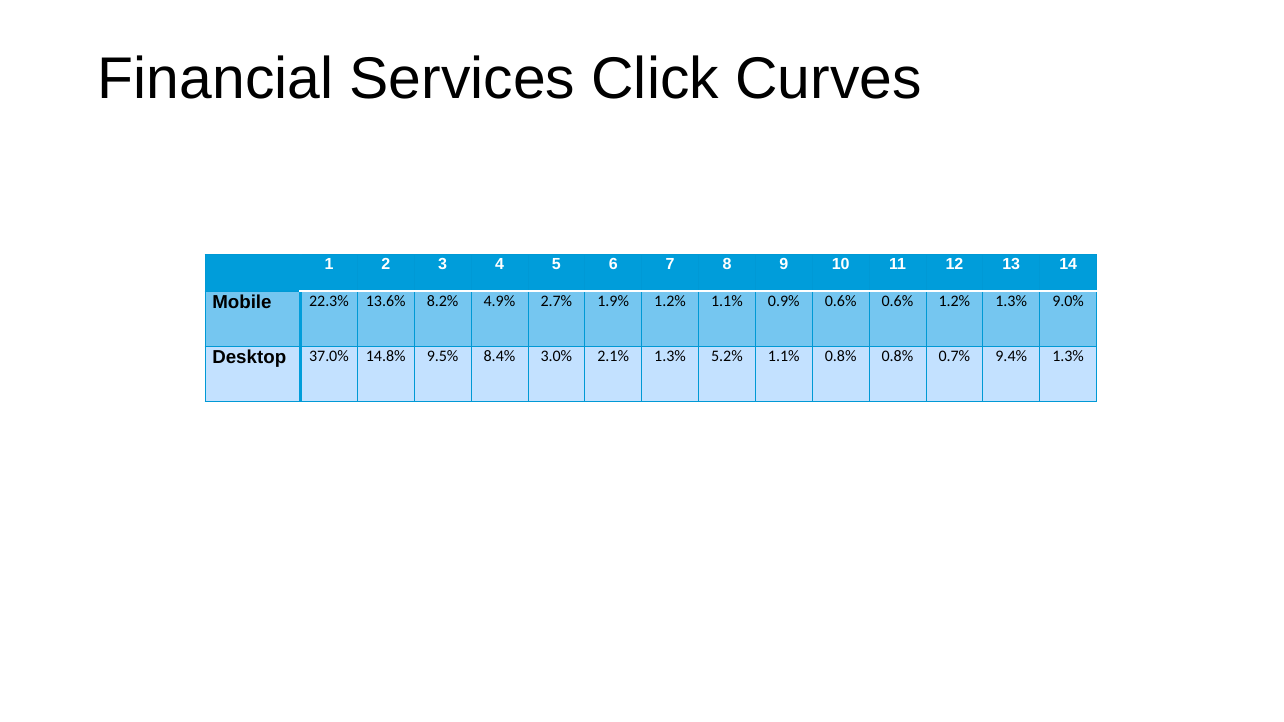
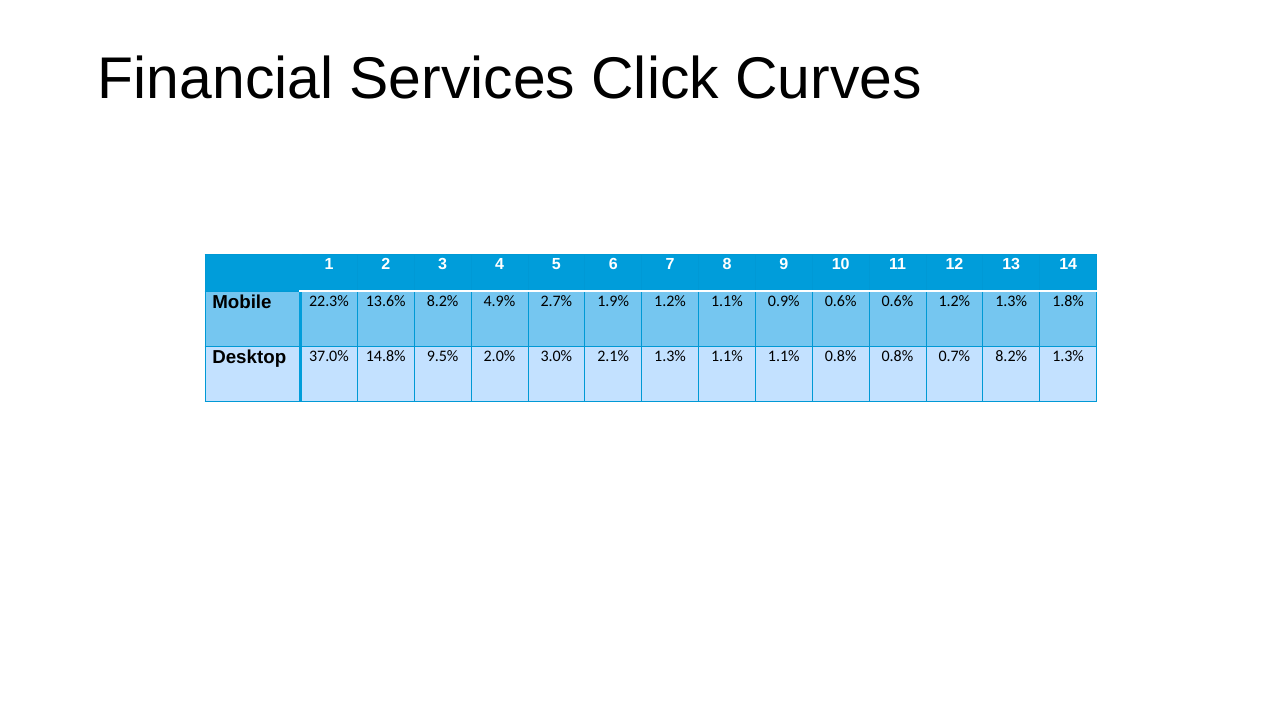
9.0%: 9.0% -> 1.8%
8.4%: 8.4% -> 2.0%
1.3% 5.2%: 5.2% -> 1.1%
0.7% 9.4%: 9.4% -> 8.2%
